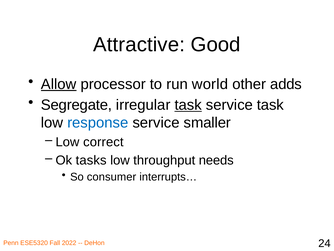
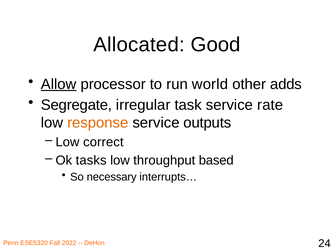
Attractive: Attractive -> Allocated
task at (188, 105) underline: present -> none
service task: task -> rate
response colour: blue -> orange
smaller: smaller -> outputs
needs: needs -> based
consumer: consumer -> necessary
